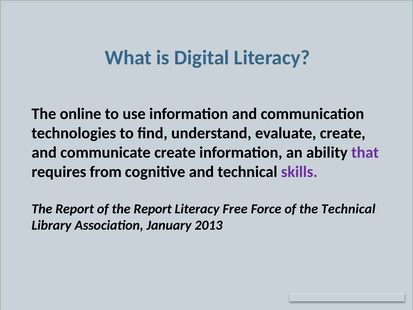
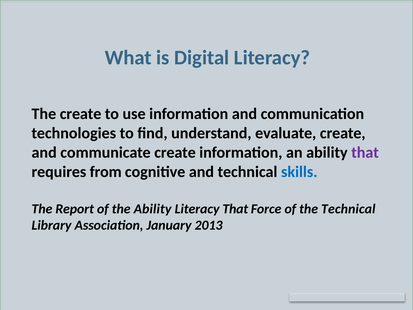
The online: online -> create
skills colour: purple -> blue
of the Report: Report -> Ability
Literacy Free: Free -> That
